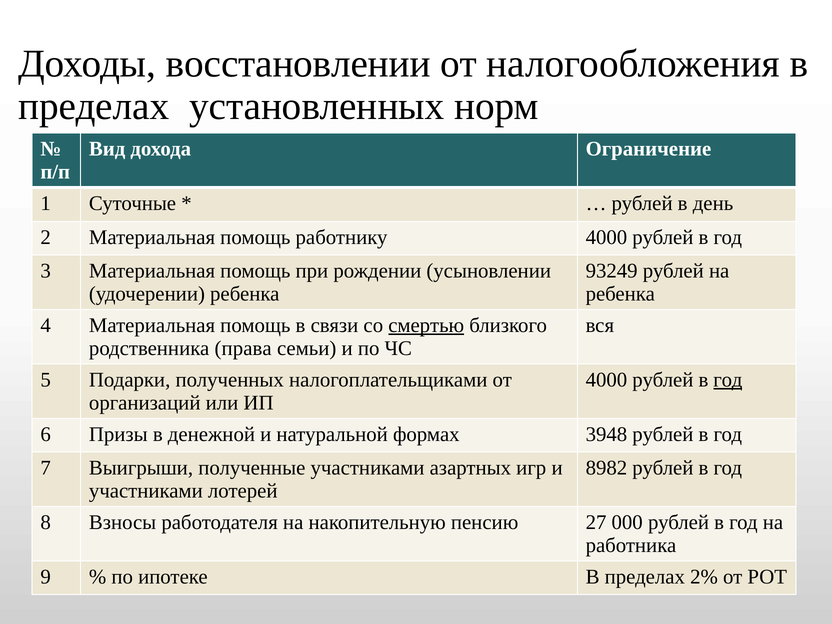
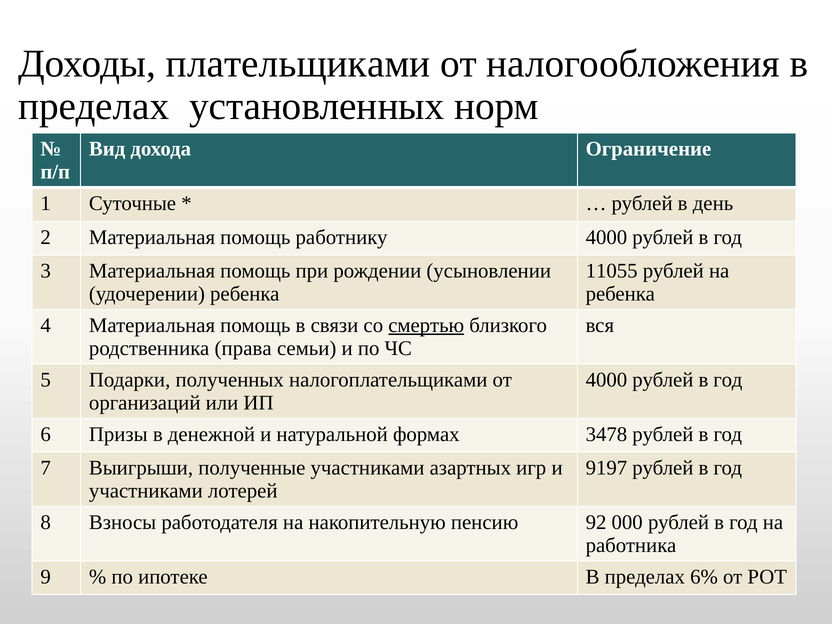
восстановлении: восстановлении -> плательщиками
93249: 93249 -> 11055
год at (728, 380) underline: present -> none
3948: 3948 -> 3478
8982: 8982 -> 9197
27: 27 -> 92
2%: 2% -> 6%
